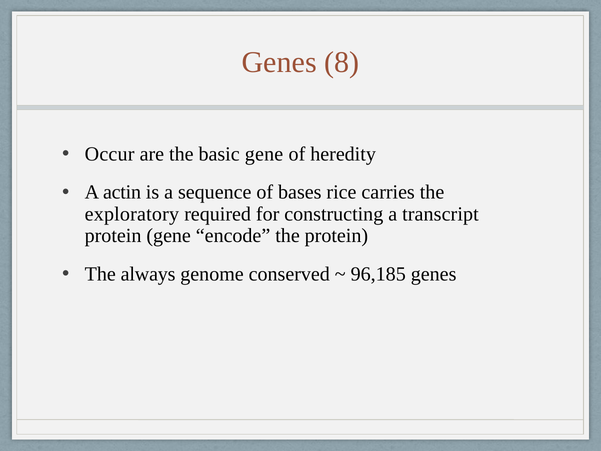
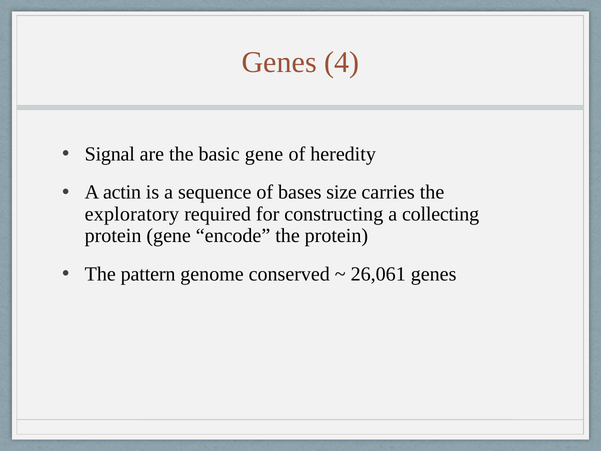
8: 8 -> 4
Occur: Occur -> Signal
rice: rice -> size
transcript: transcript -> collecting
always: always -> pattern
96,185: 96,185 -> 26,061
